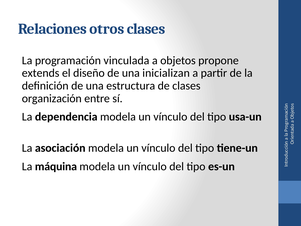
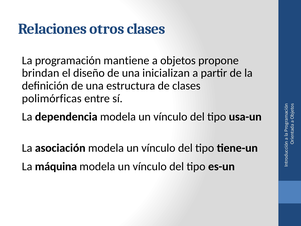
vinculada: vinculada -> mantiene
extends: extends -> brindan
organización: organización -> polimórficas
